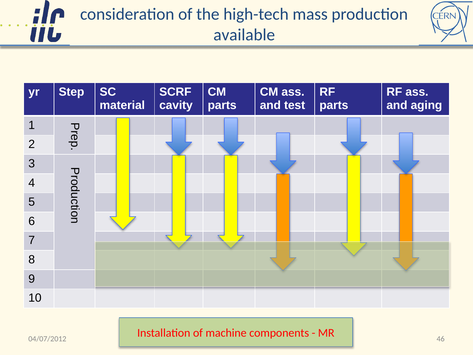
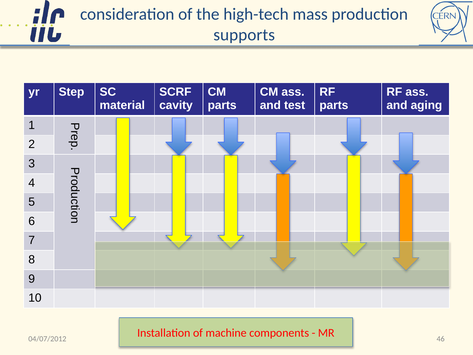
available: available -> supports
